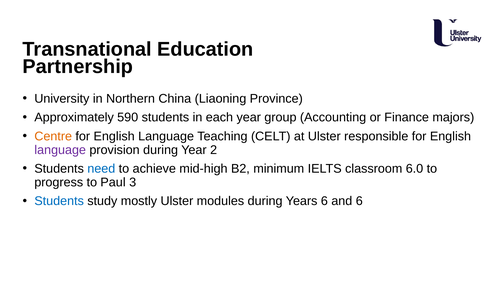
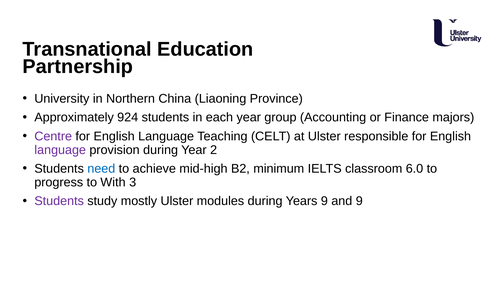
590: 590 -> 924
Centre colour: orange -> purple
Paul: Paul -> With
Students at (59, 201) colour: blue -> purple
Years 6: 6 -> 9
and 6: 6 -> 9
